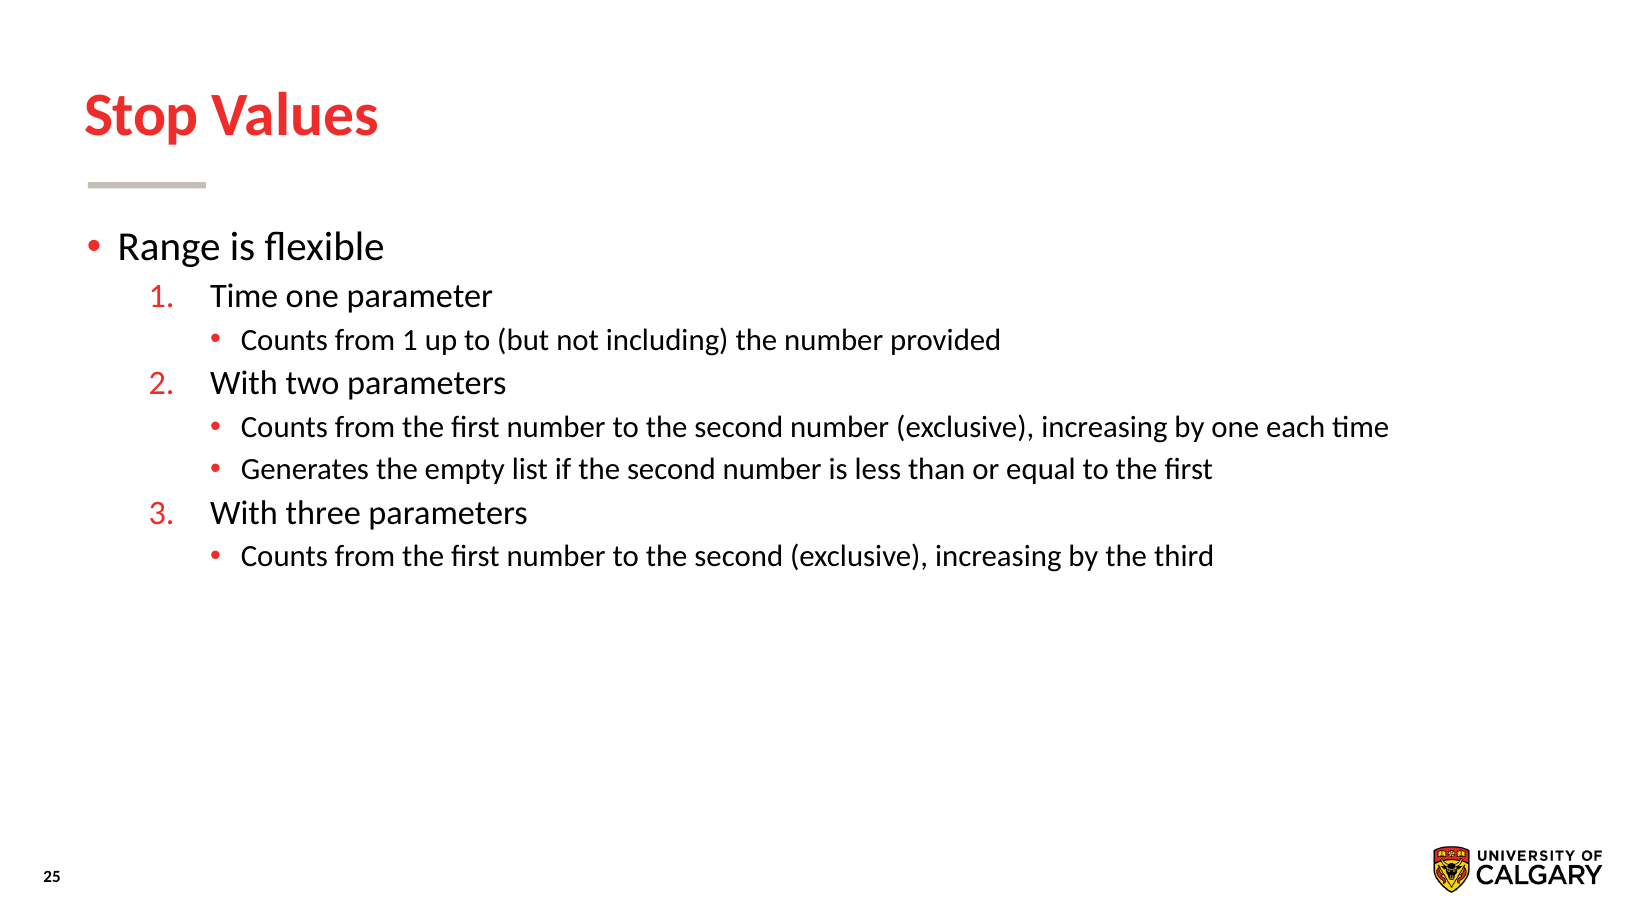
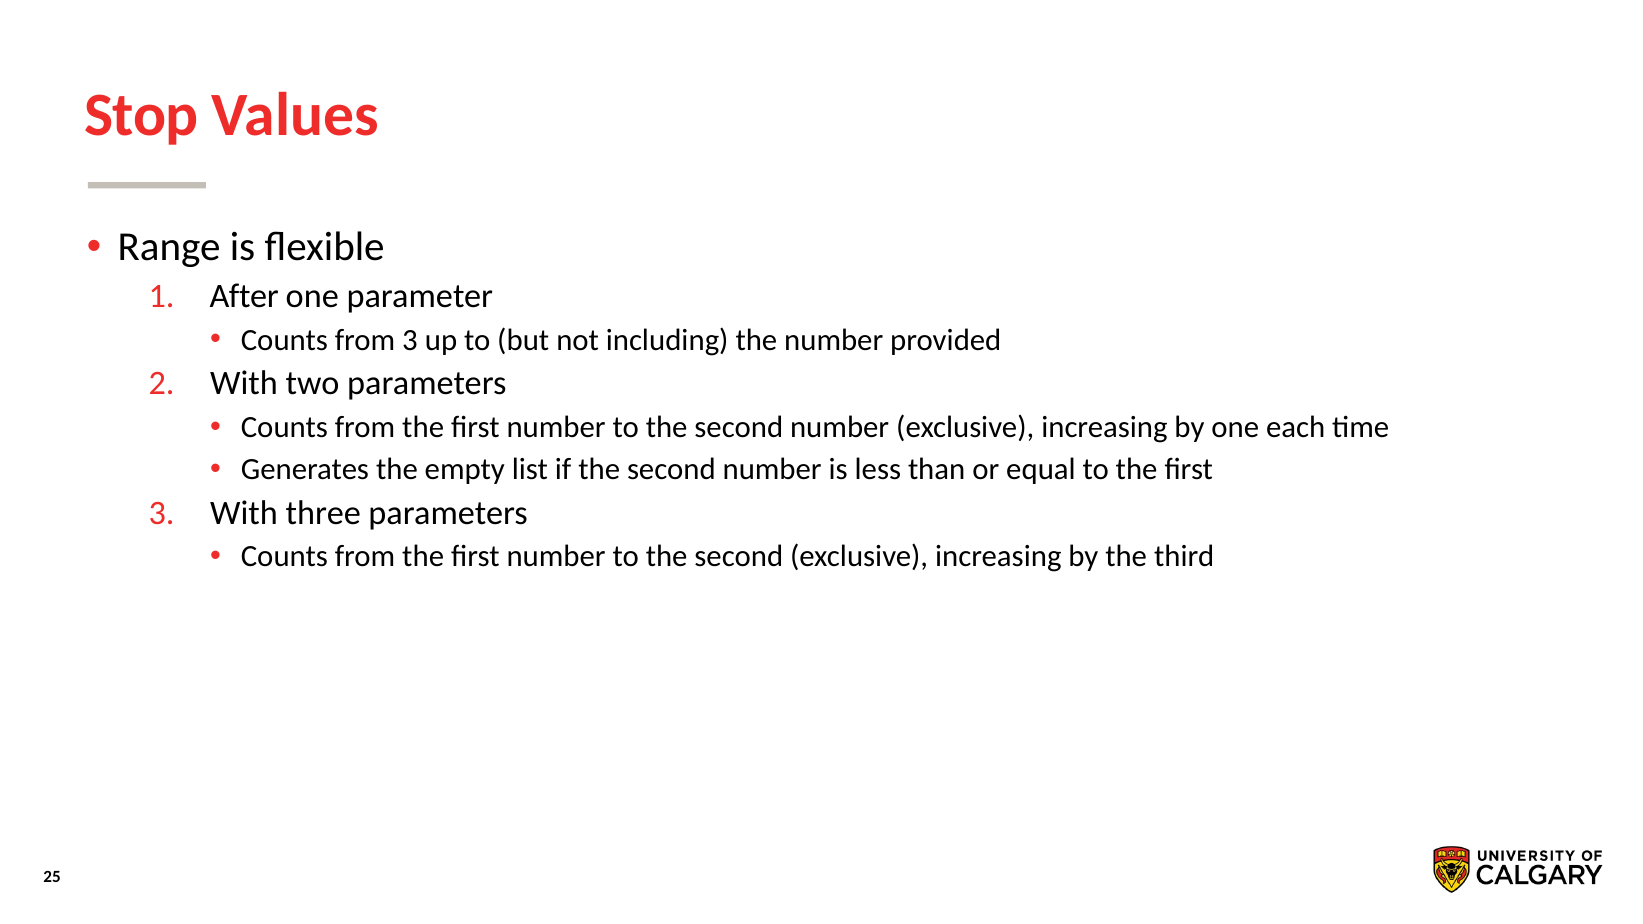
Time at (244, 296): Time -> After
from 1: 1 -> 3
